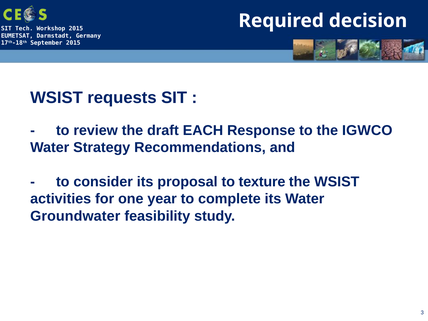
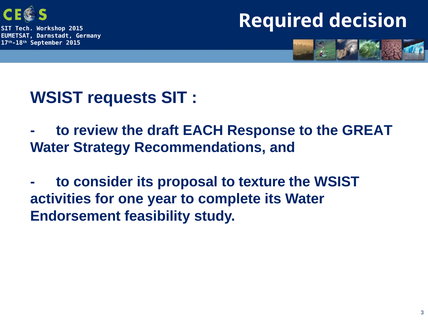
IGWCO: IGWCO -> GREAT
Groundwater: Groundwater -> Endorsement
